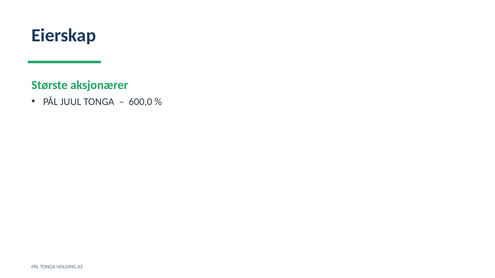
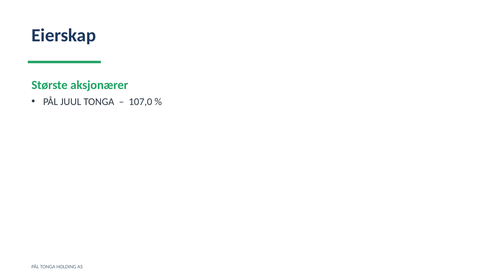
600,0: 600,0 -> 107,0
